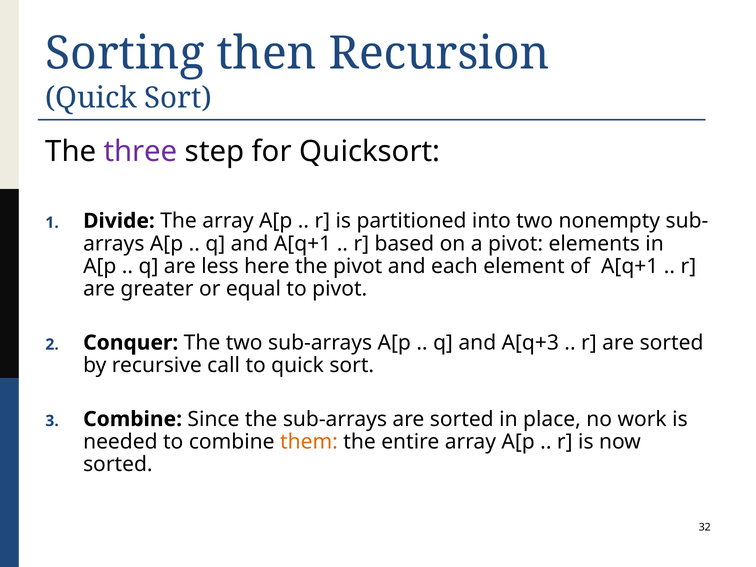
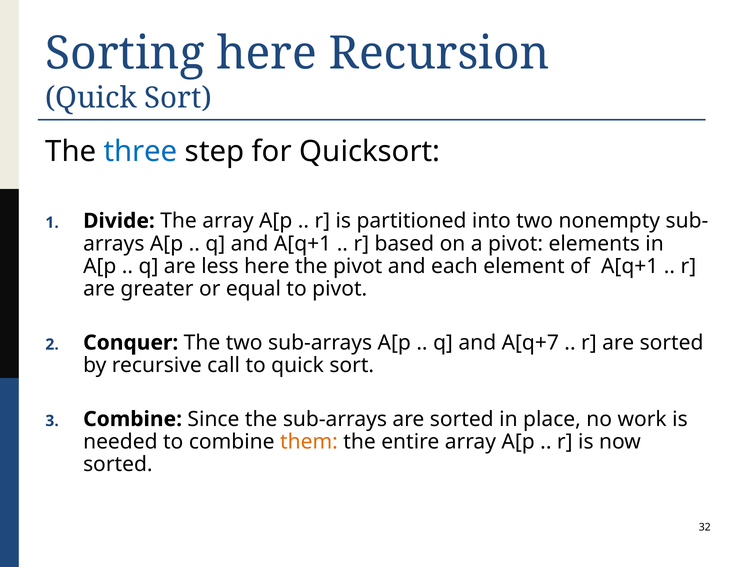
Sorting then: then -> here
three colour: purple -> blue
A[q+3: A[q+3 -> A[q+7
